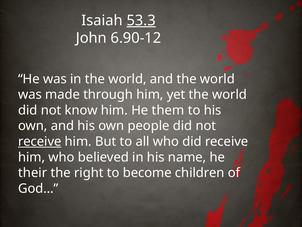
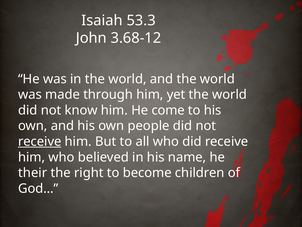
53.3 underline: present -> none
6.90-12: 6.90-12 -> 3.68-12
them: them -> come
